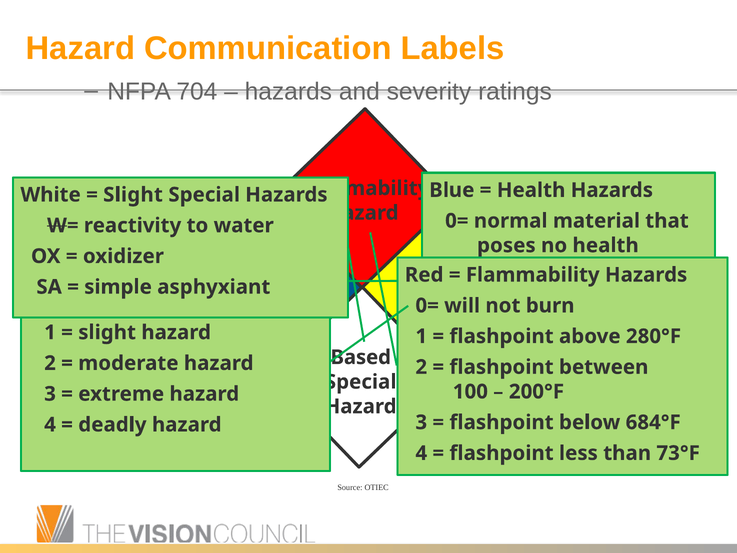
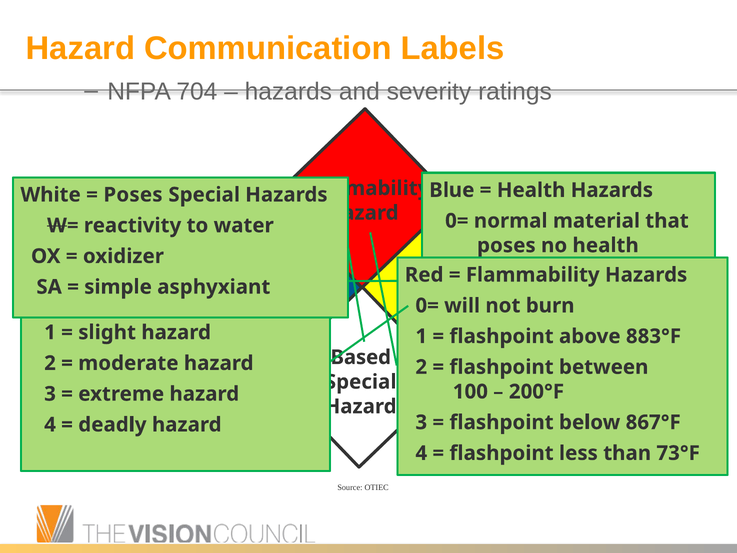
Slight at (133, 195): Slight -> Poses
280°F: 280°F -> 883°F
684°F: 684°F -> 867°F
